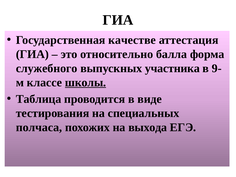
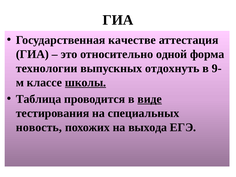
балла: балла -> одной
служебного: служебного -> технологии
участника: участника -> отдохнуть
виде underline: none -> present
полчаса: полчаса -> новость
